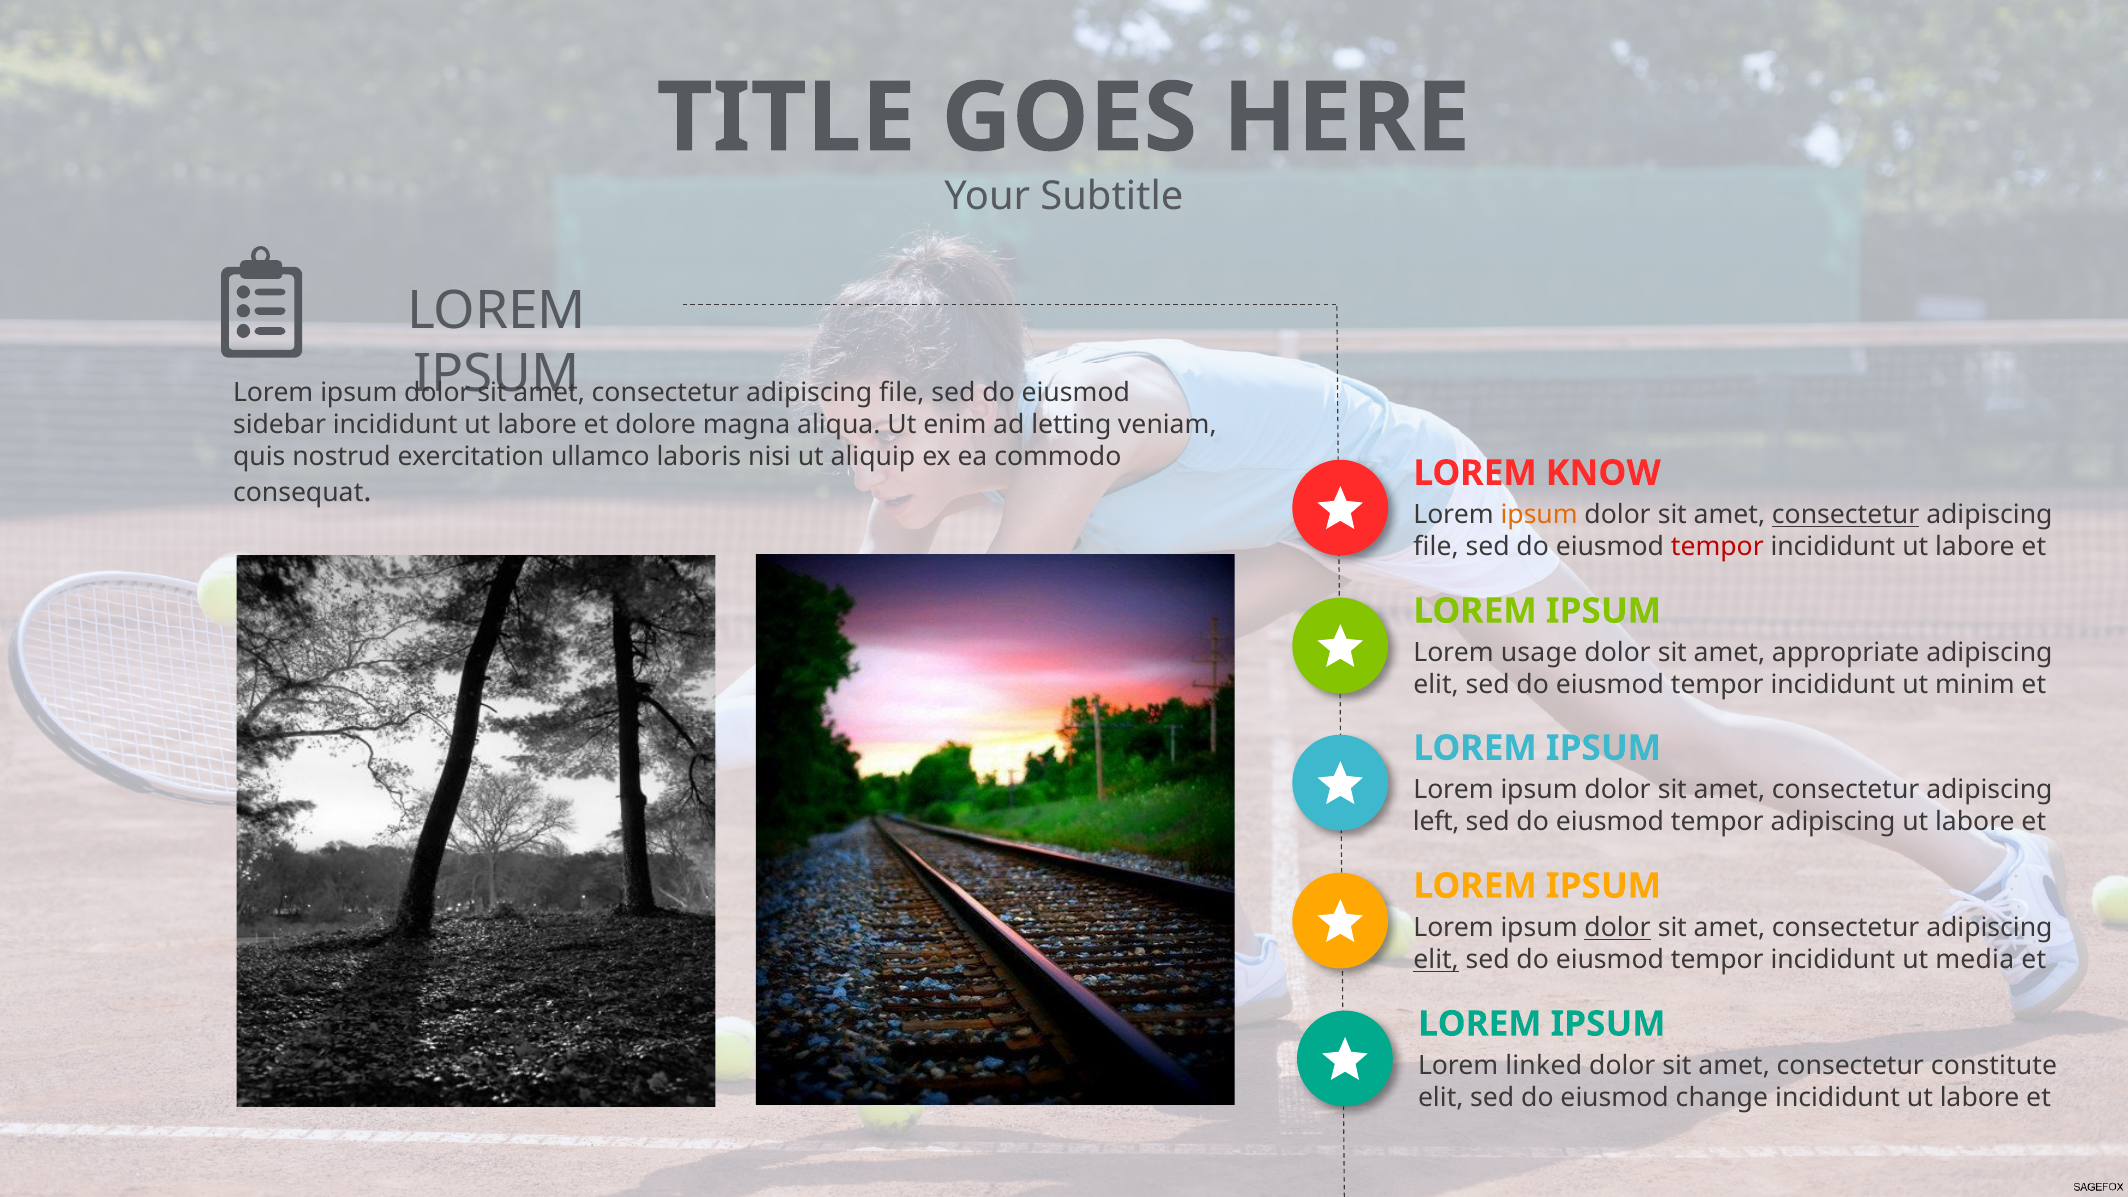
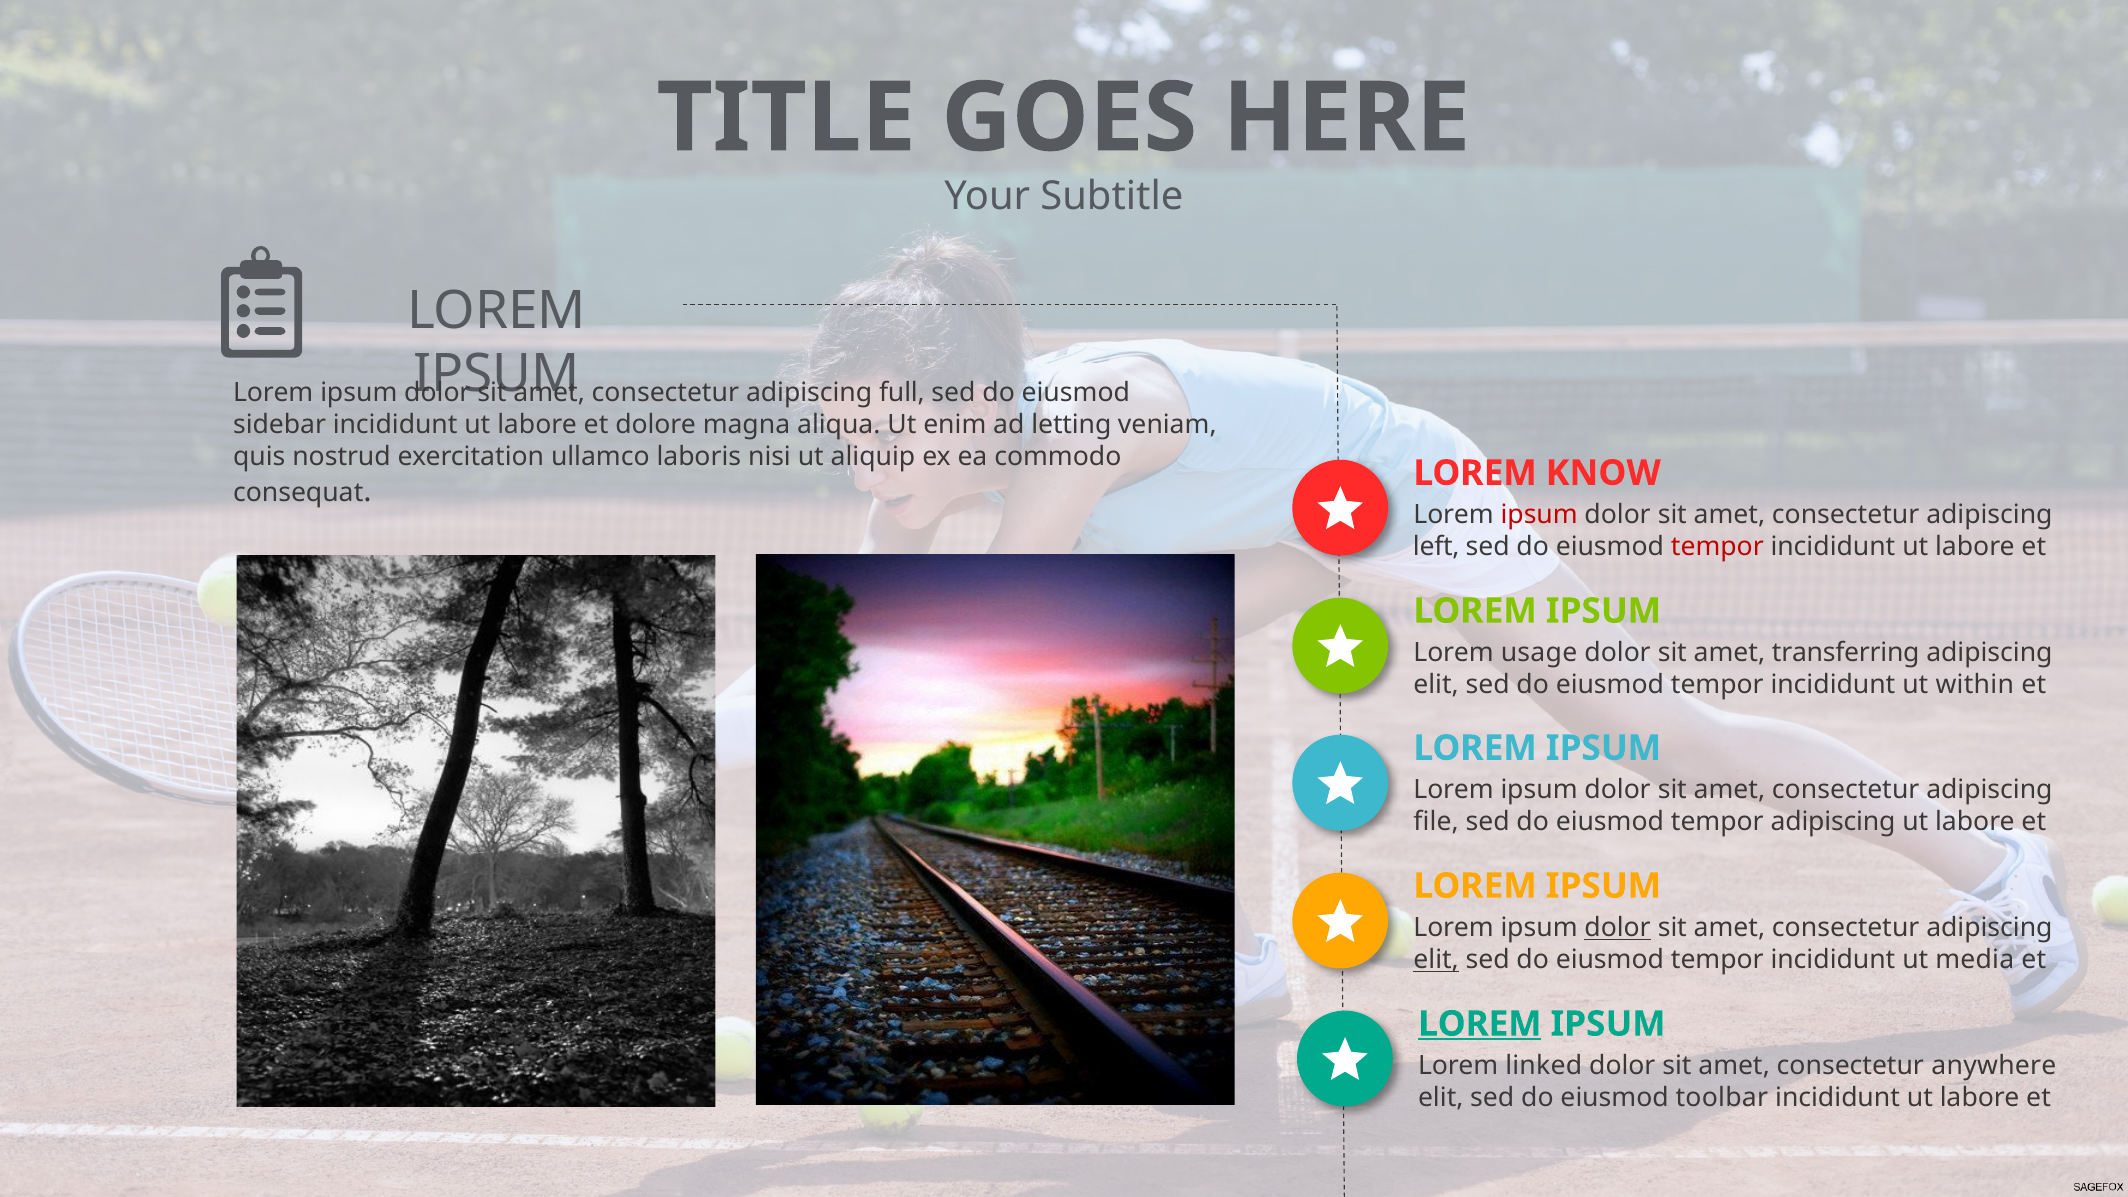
file at (902, 393): file -> full
ipsum at (1539, 515) colour: orange -> red
consectetur at (1846, 515) underline: present -> none
file at (1436, 547): file -> left
appropriate: appropriate -> transferring
minim: minim -> within
left: left -> file
LOREM at (1480, 1024) underline: none -> present
constitute: constitute -> anywhere
change: change -> toolbar
